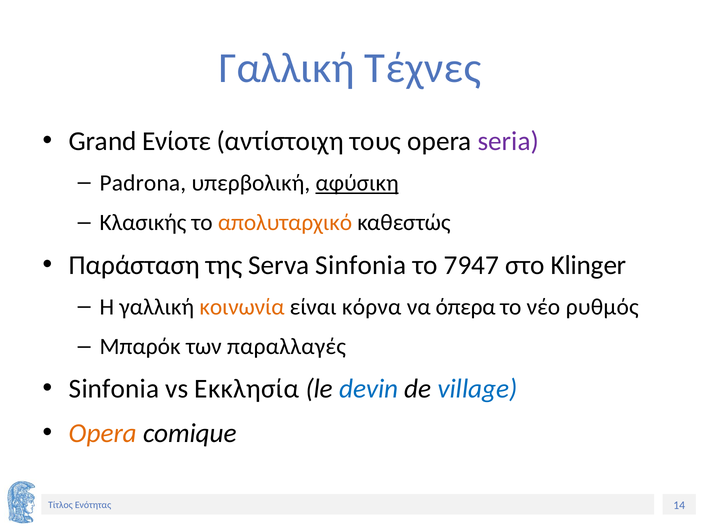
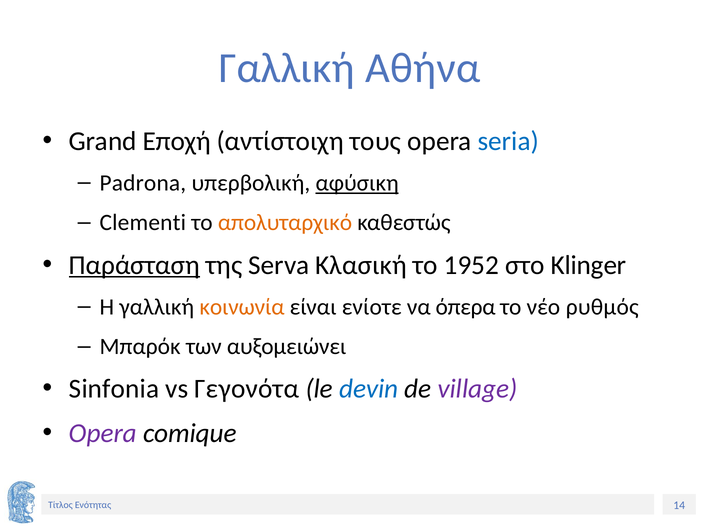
Τέχνες: Τέχνες -> Αθήνα
Ενίοτε: Ενίοτε -> Εποχή
seria colour: purple -> blue
Κλασικής: Κλασικής -> Clementi
Παράσταση underline: none -> present
Serva Sinfonia: Sinfonia -> Κλασική
7947: 7947 -> 1952
κόρνα: κόρνα -> ενίοτε
παραλλαγές: παραλλαγές -> αυξομειώνει
Εκκλησία: Εκκλησία -> Γεγονότα
village colour: blue -> purple
Opera at (103, 433) colour: orange -> purple
